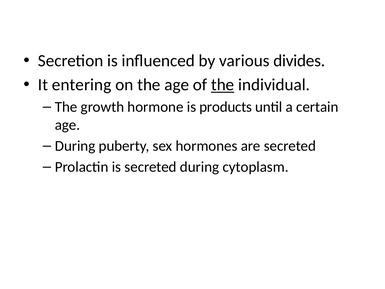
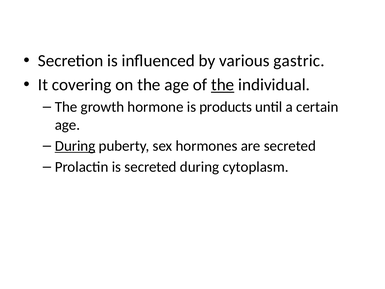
divides: divides -> gastric
entering: entering -> covering
During at (75, 146) underline: none -> present
